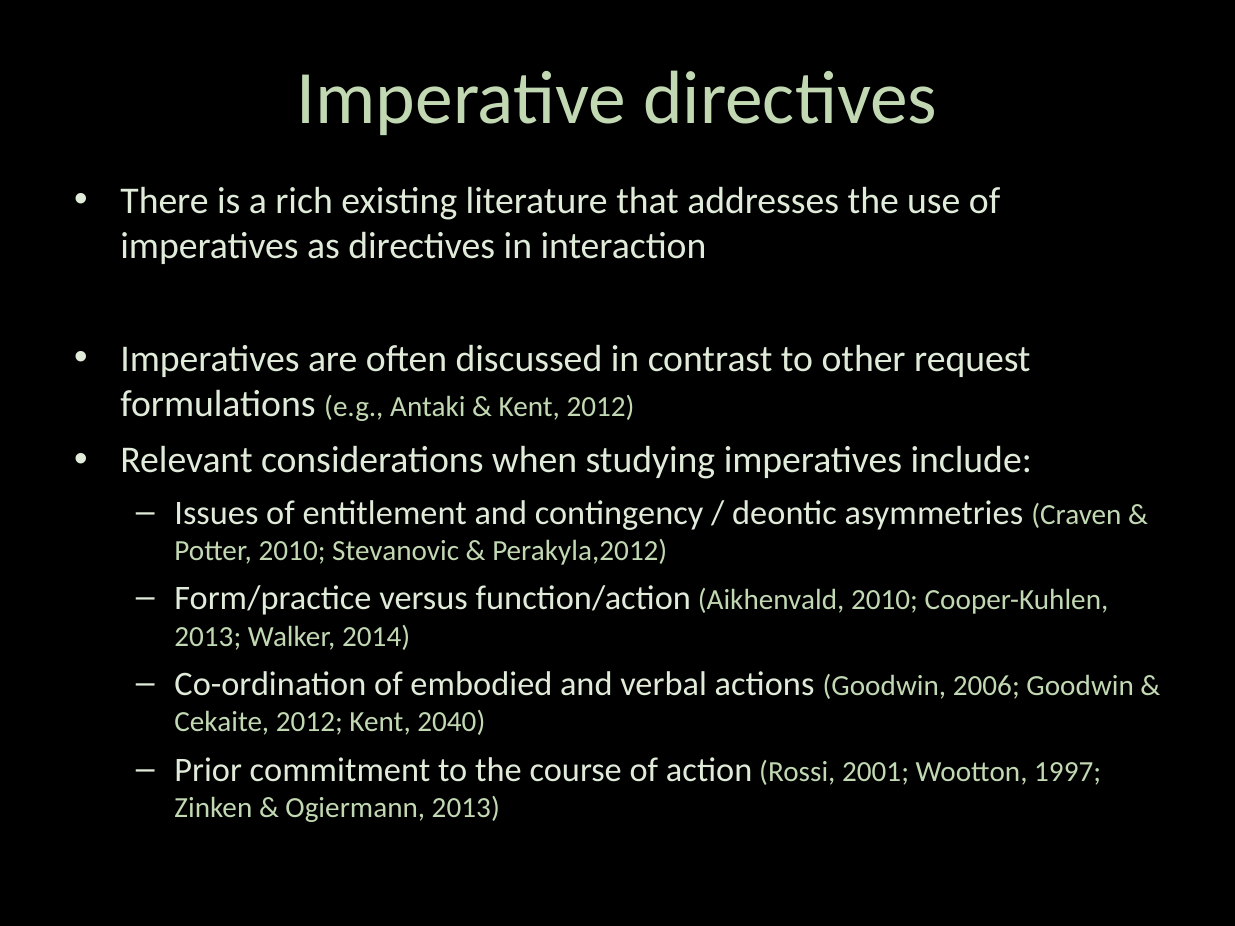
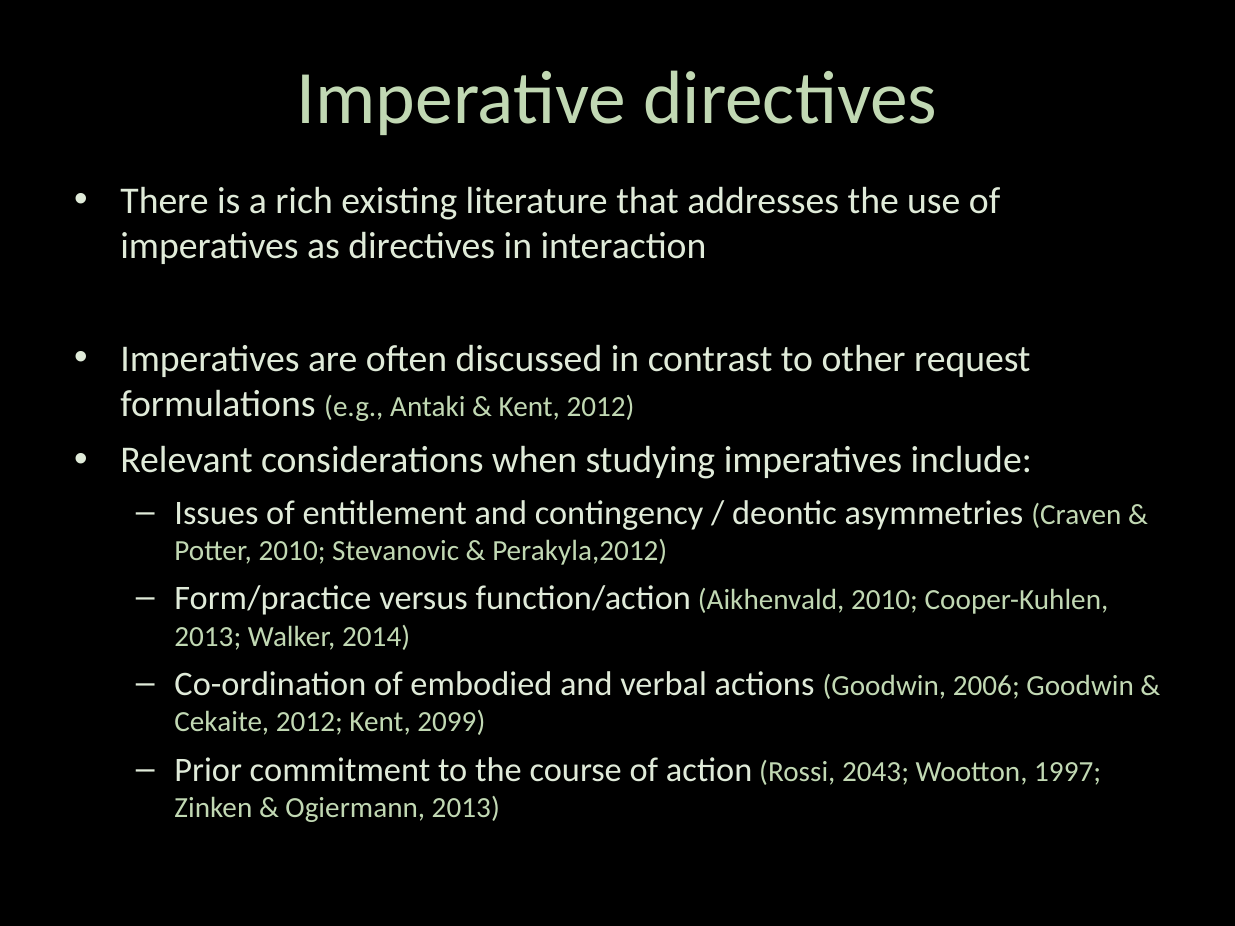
2040: 2040 -> 2099
2001: 2001 -> 2043
